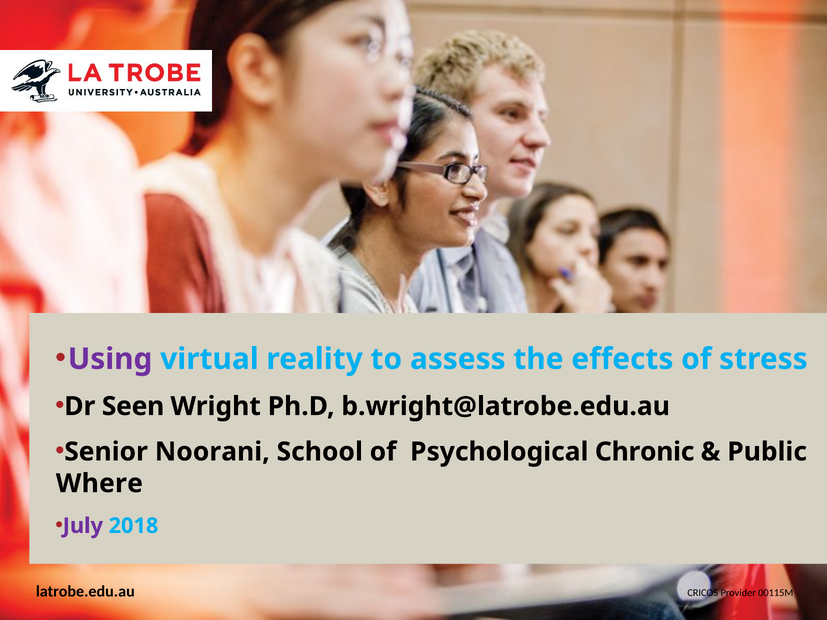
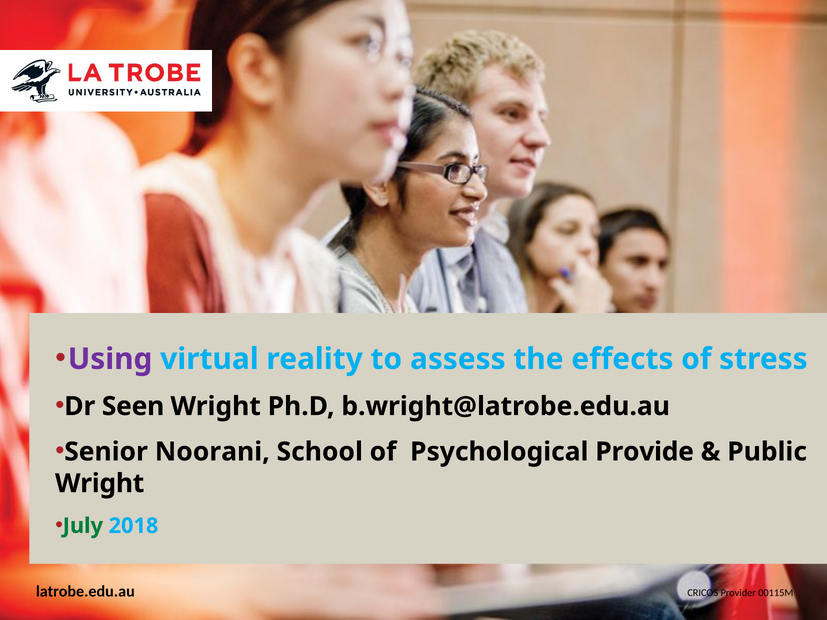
Chronic: Chronic -> Provide
Where at (99, 484): Where -> Wright
July colour: purple -> green
